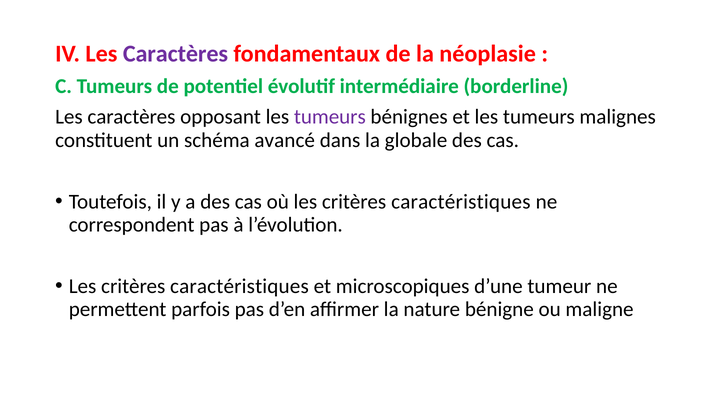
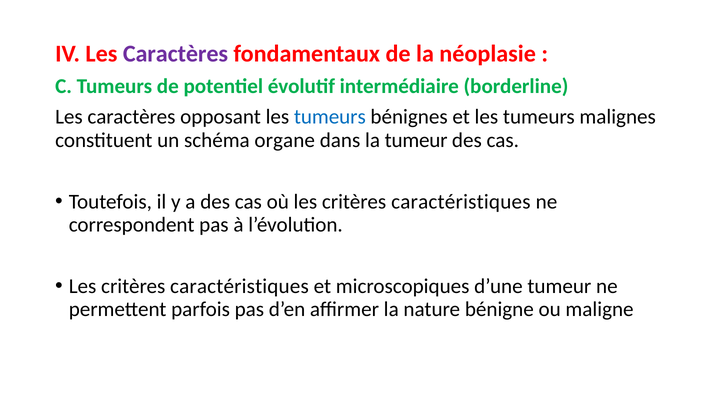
tumeurs at (330, 117) colour: purple -> blue
avancé: avancé -> organe
la globale: globale -> tumeur
